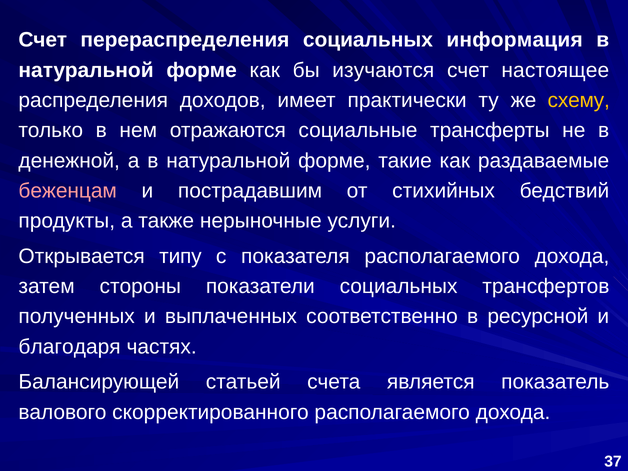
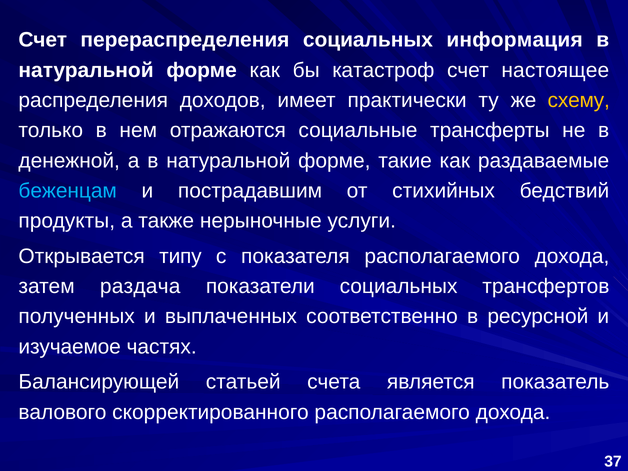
изучаются: изучаются -> катастроф
беженцам colour: pink -> light blue
стороны: стороны -> раздача
благодаря: благодаря -> изучаемое
